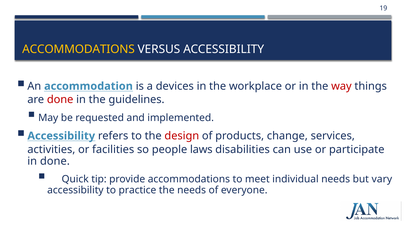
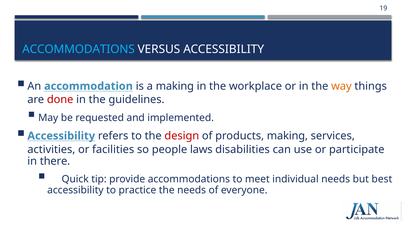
ACCOMMODATIONS at (79, 49) colour: yellow -> light blue
a devices: devices -> making
way colour: red -> orange
products change: change -> making
in done: done -> there
vary: vary -> best
